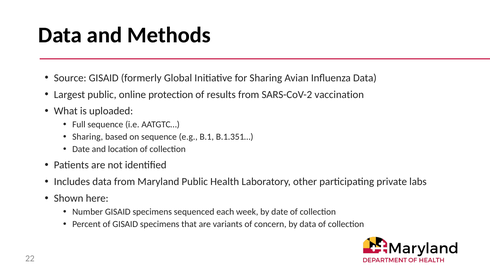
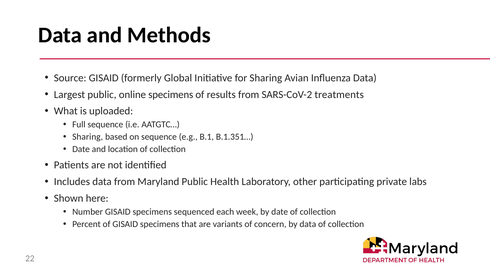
online protection: protection -> specimens
vaccination: vaccination -> treatments
